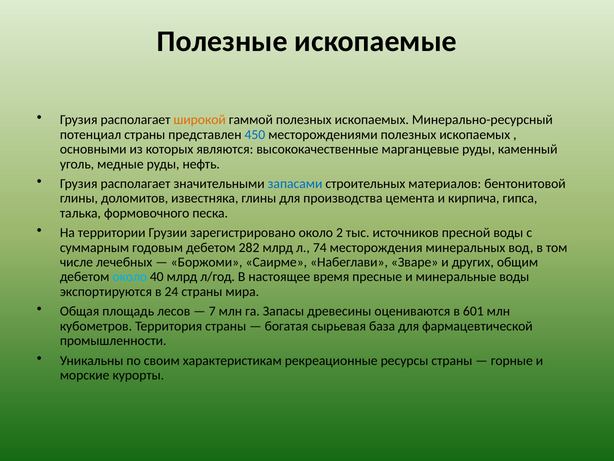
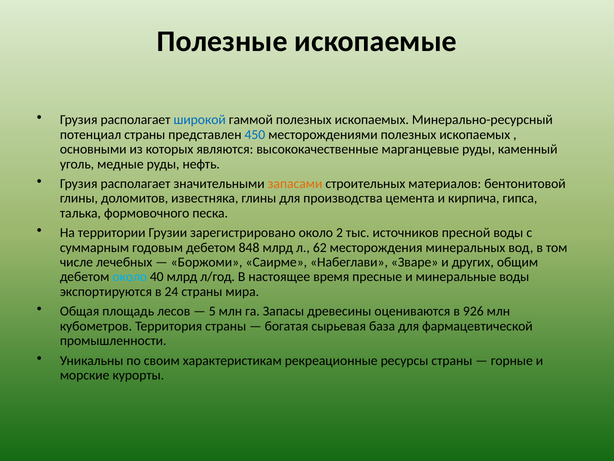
широкой colour: orange -> blue
запасами colour: blue -> orange
282: 282 -> 848
74: 74 -> 62
7: 7 -> 5
601: 601 -> 926
